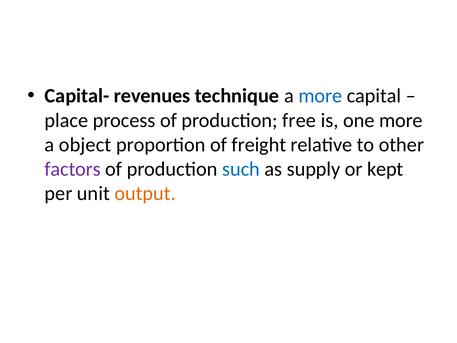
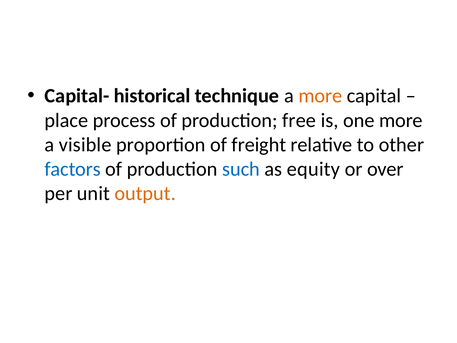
revenues: revenues -> historical
more at (320, 96) colour: blue -> orange
object: object -> visible
factors colour: purple -> blue
supply: supply -> equity
kept: kept -> over
